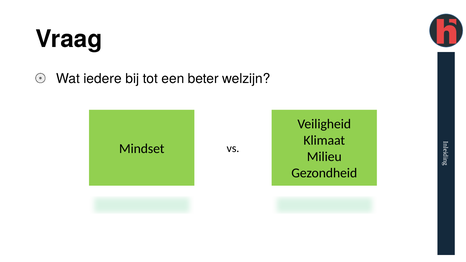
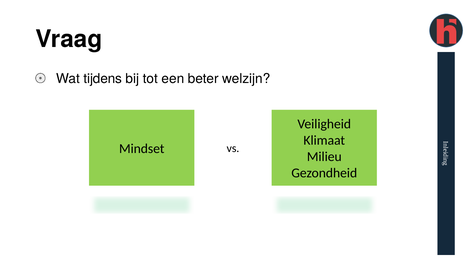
iedere: iedere -> tijdens
